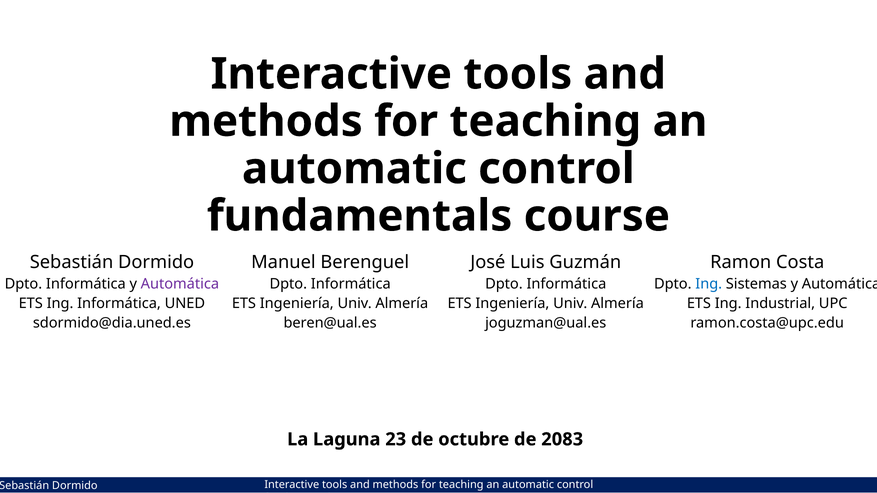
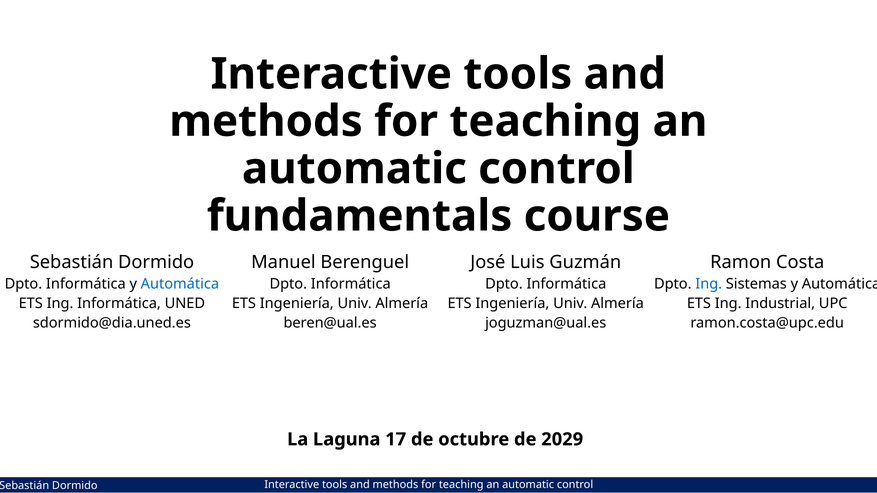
Automática at (180, 284) colour: purple -> blue
23: 23 -> 17
2083: 2083 -> 2029
